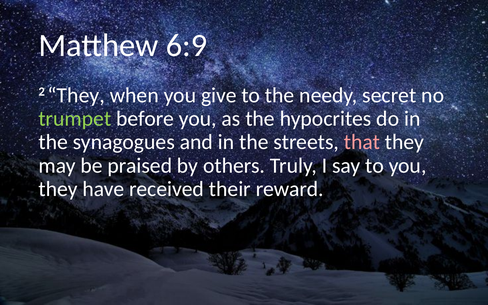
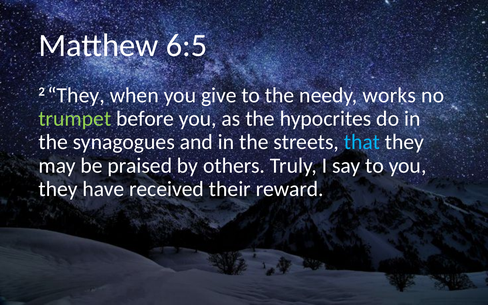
6:9: 6:9 -> 6:5
secret: secret -> works
that colour: pink -> light blue
